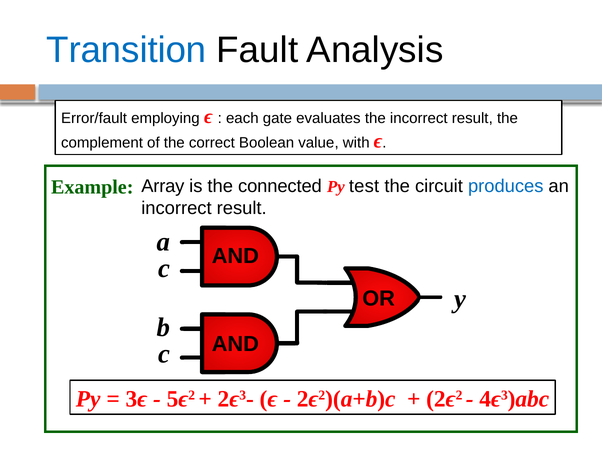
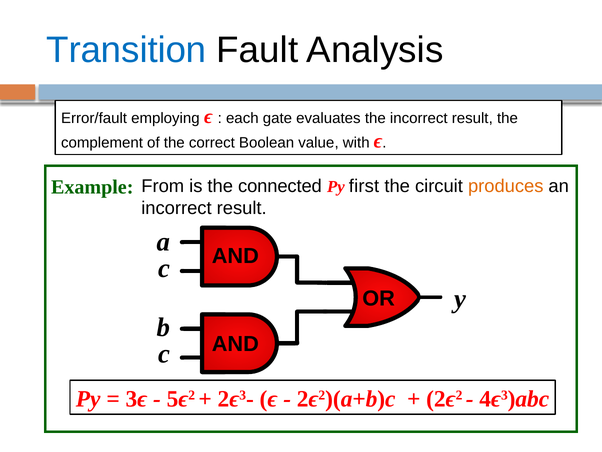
Array: Array -> From
test: test -> first
produces colour: blue -> orange
